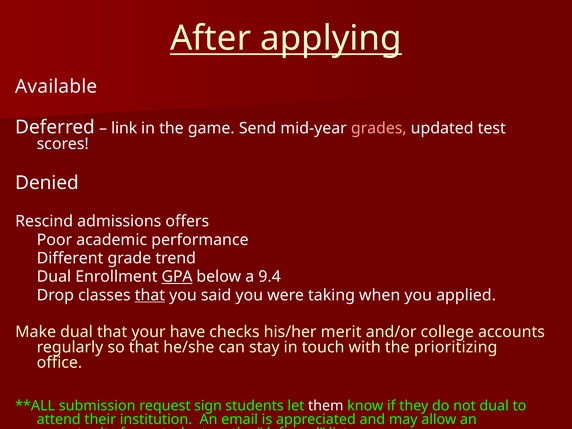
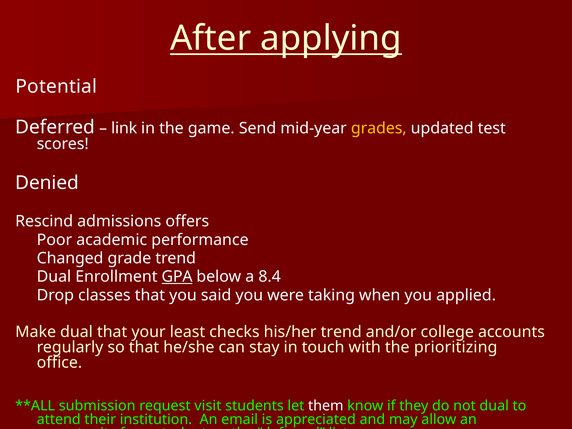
Available: Available -> Potential
grades colour: pink -> yellow
Different: Different -> Changed
9.4: 9.4 -> 8.4
that at (150, 295) underline: present -> none
have: have -> least
his/her merit: merit -> trend
sign: sign -> visit
